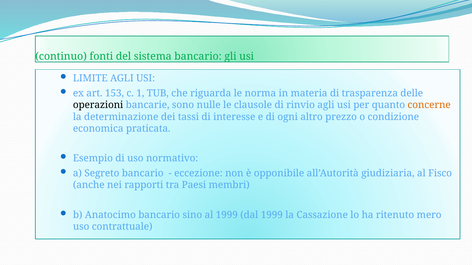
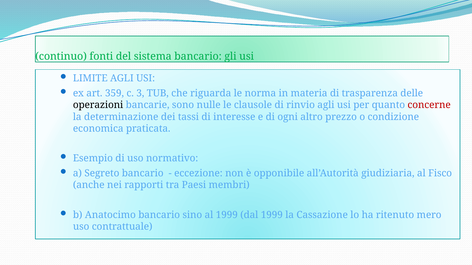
153: 153 -> 359
1: 1 -> 3
concerne colour: orange -> red
